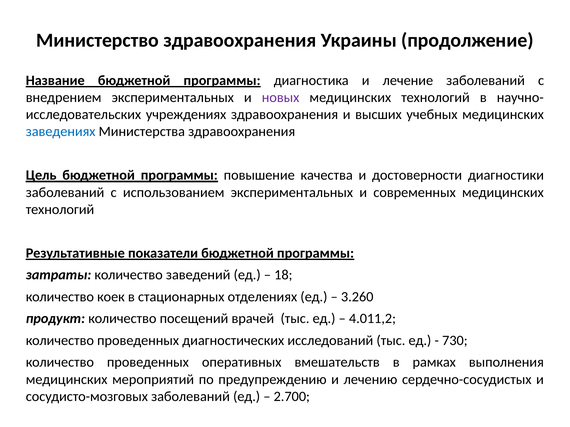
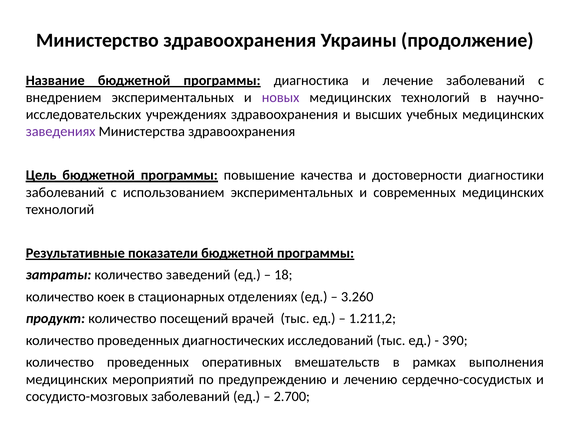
заведениях colour: blue -> purple
4.011,2: 4.011,2 -> 1.211,2
730: 730 -> 390
